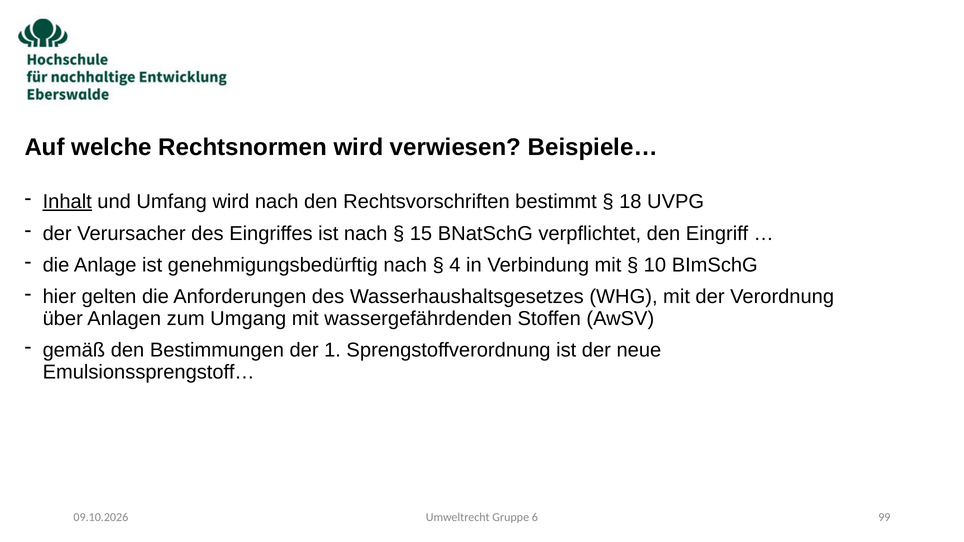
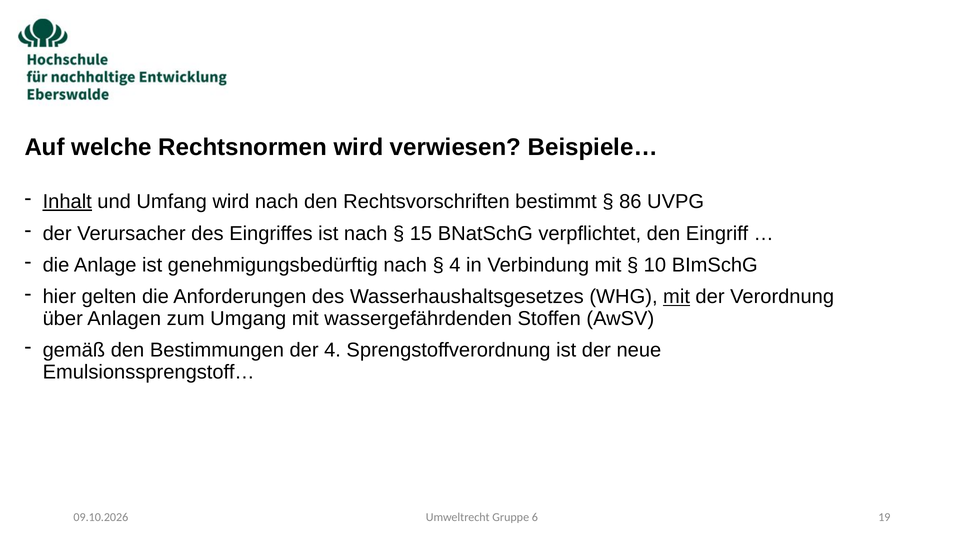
18: 18 -> 86
mit at (677, 297) underline: none -> present
der 1: 1 -> 4
99: 99 -> 19
